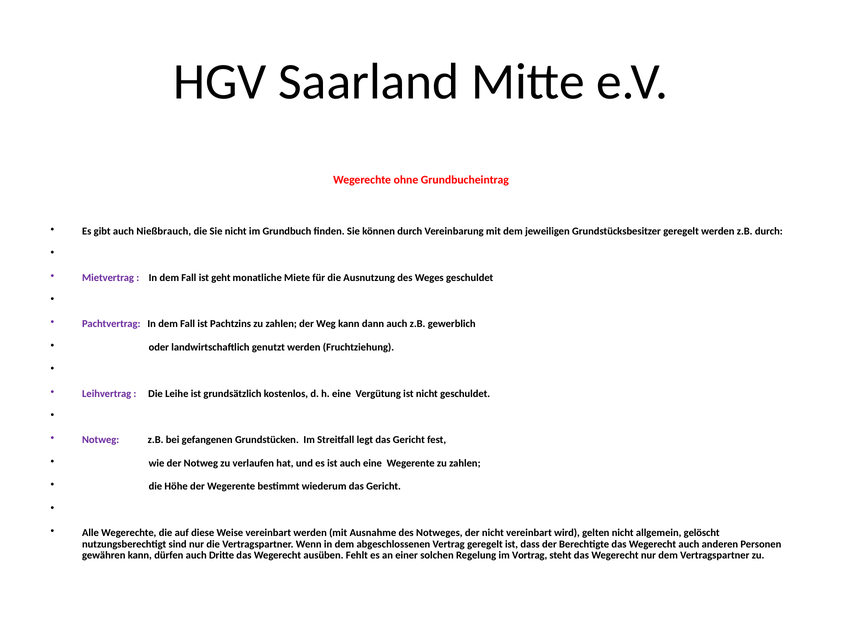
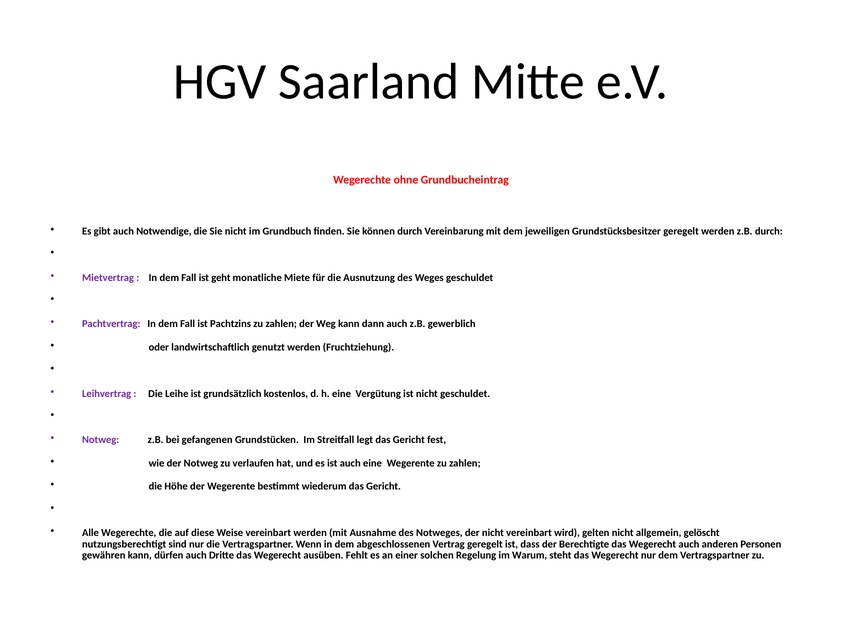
Nießbrauch: Nießbrauch -> Notwendige
Vortrag: Vortrag -> Warum
